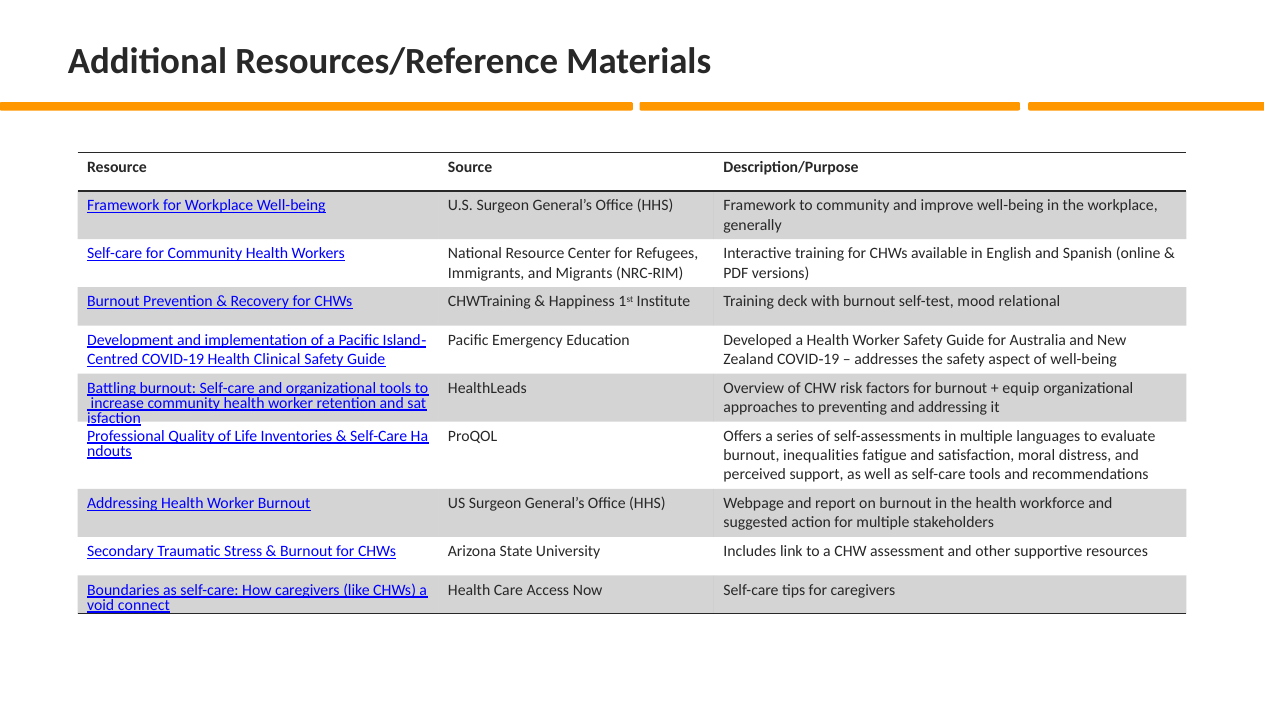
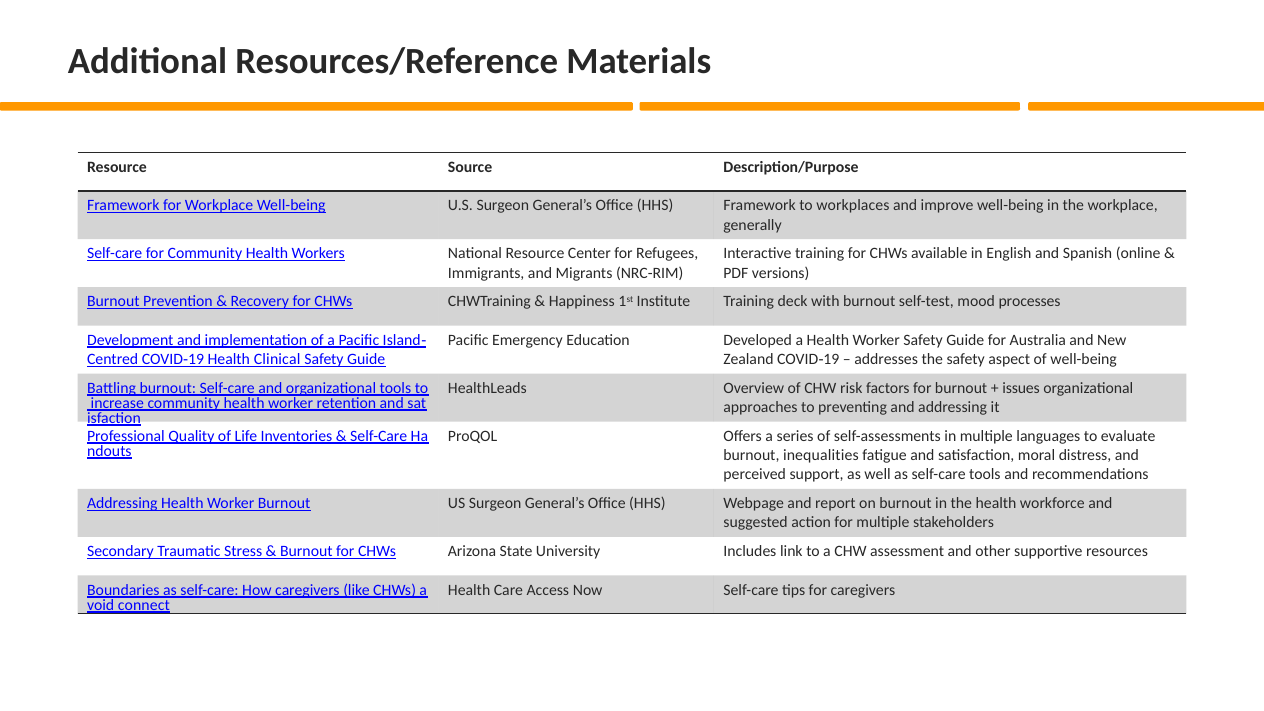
to community: community -> workplaces
relational: relational -> processes
equip: equip -> issues
